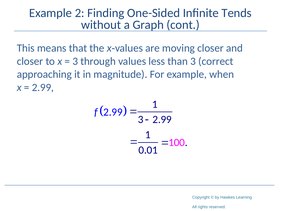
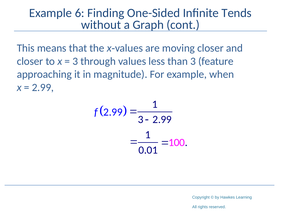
2: 2 -> 6
correct: correct -> feature
